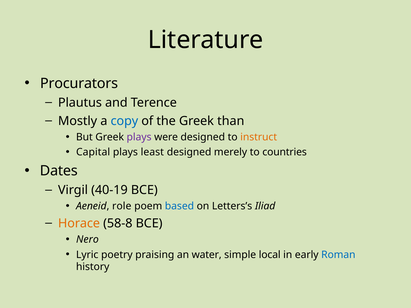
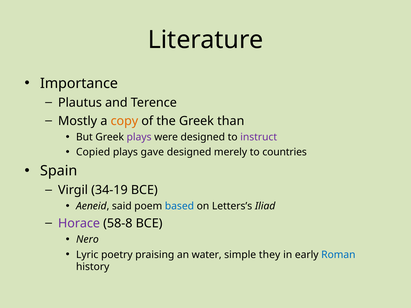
Procurators: Procurators -> Importance
copy colour: blue -> orange
instruct colour: orange -> purple
Capital: Capital -> Copied
least: least -> gave
Dates: Dates -> Spain
40-19: 40-19 -> 34-19
role: role -> said
Horace colour: orange -> purple
local: local -> they
